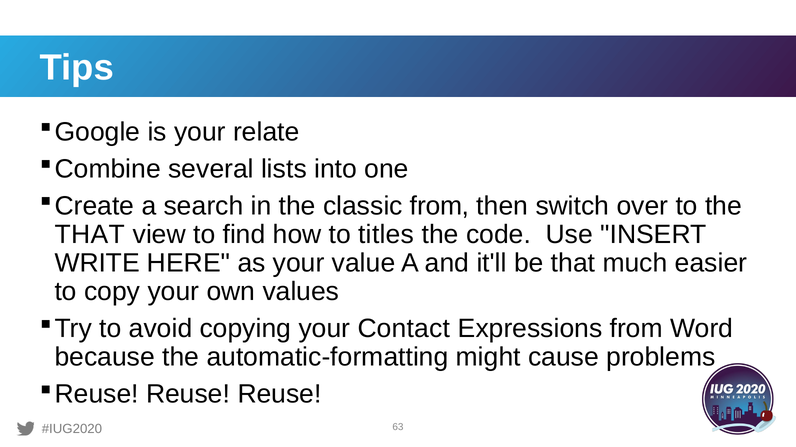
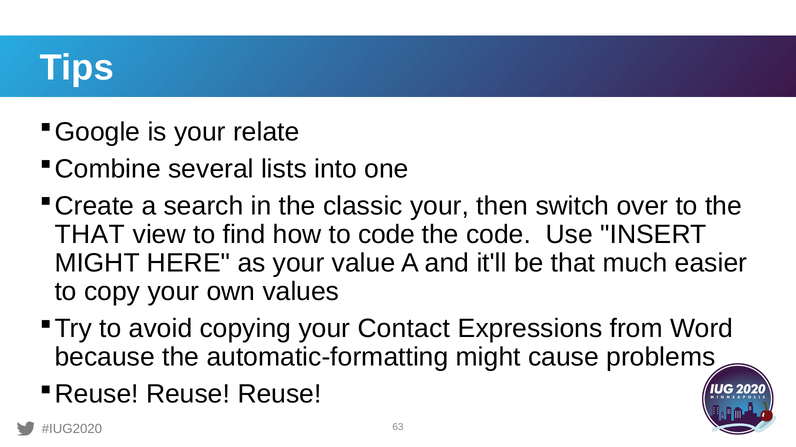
classic from: from -> your
to titles: titles -> code
WRITE at (97, 264): WRITE -> MIGHT
